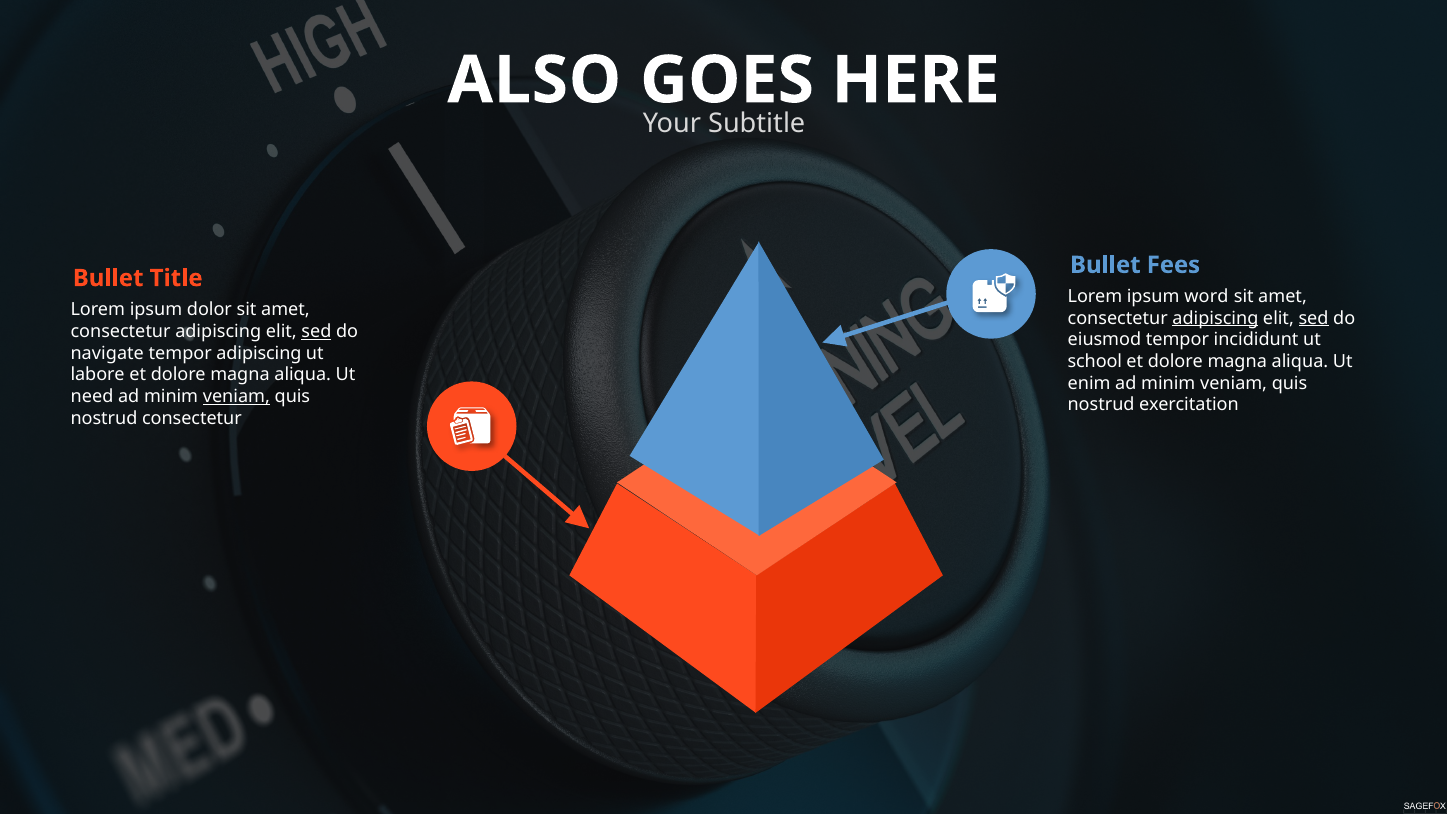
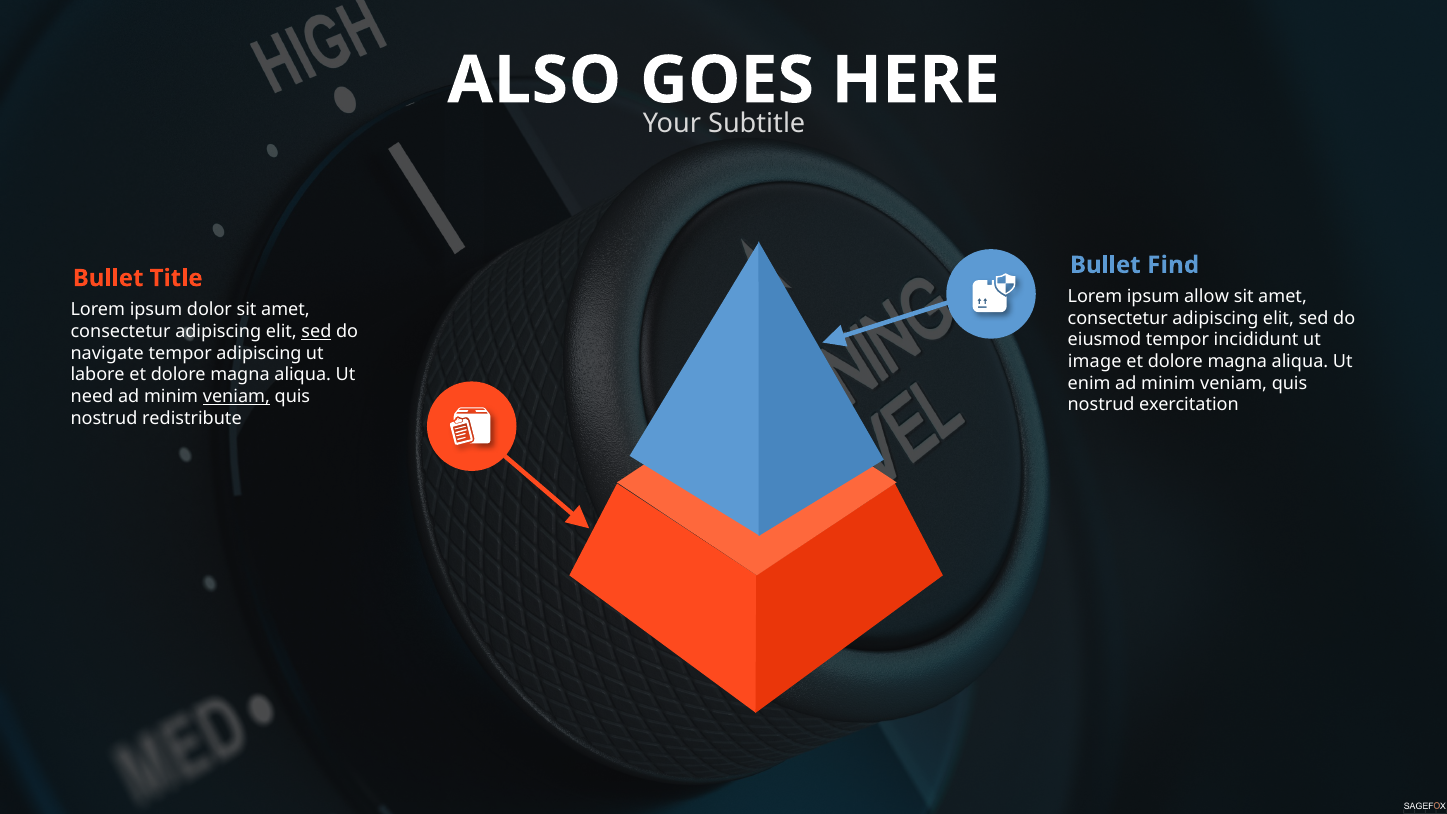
Fees: Fees -> Find
word: word -> allow
adipiscing at (1215, 318) underline: present -> none
sed at (1314, 318) underline: present -> none
school: school -> image
nostrud consectetur: consectetur -> redistribute
